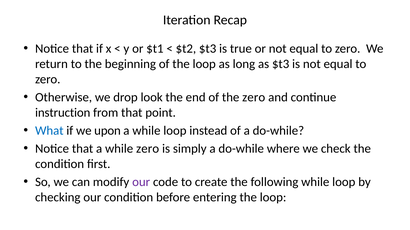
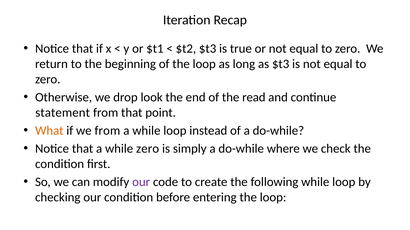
the zero: zero -> read
instruction: instruction -> statement
What colour: blue -> orange
we upon: upon -> from
